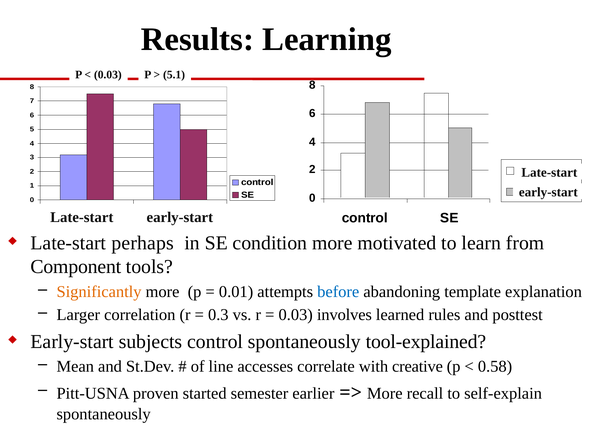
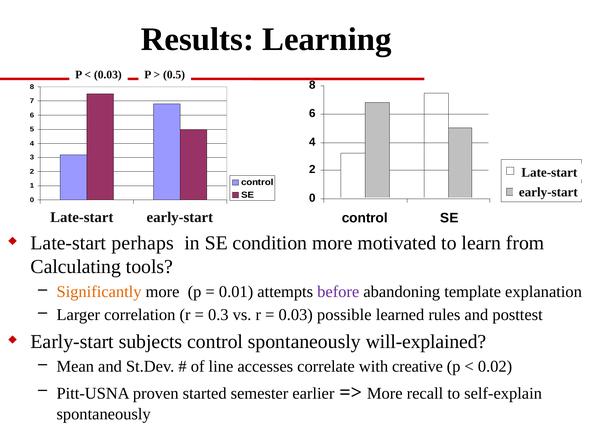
5.1: 5.1 -> 0.5
Component: Component -> Calculating
before colour: blue -> purple
involves: involves -> possible
tool-explained: tool-explained -> will-explained
0.58: 0.58 -> 0.02
